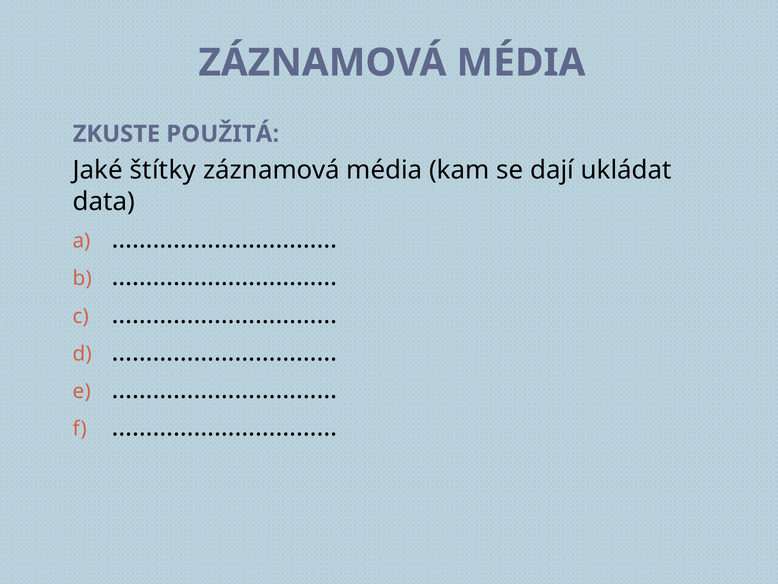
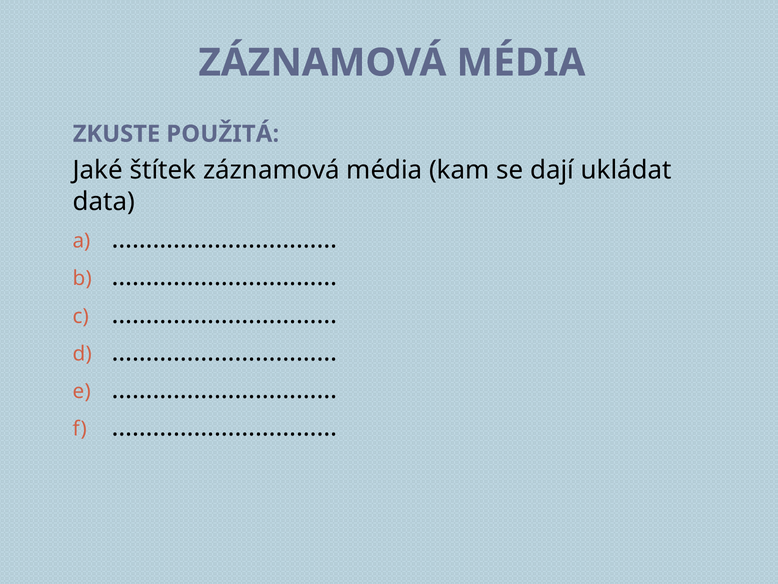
štítky: štítky -> štítek
